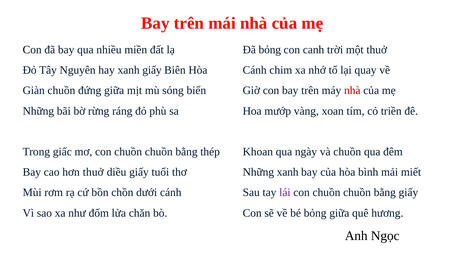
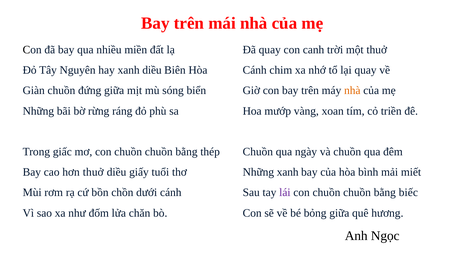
Đã bỏng: bỏng -> quay
xanh giấy: giấy -> diều
nhà at (352, 91) colour: red -> orange
Khoan at (258, 152): Khoan -> Chuồn
bằng giấy: giấy -> biếc
